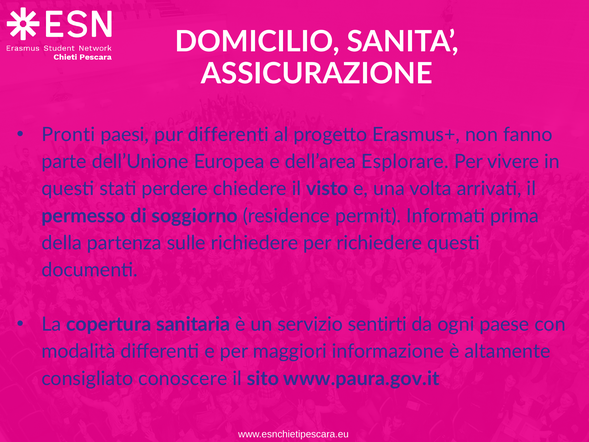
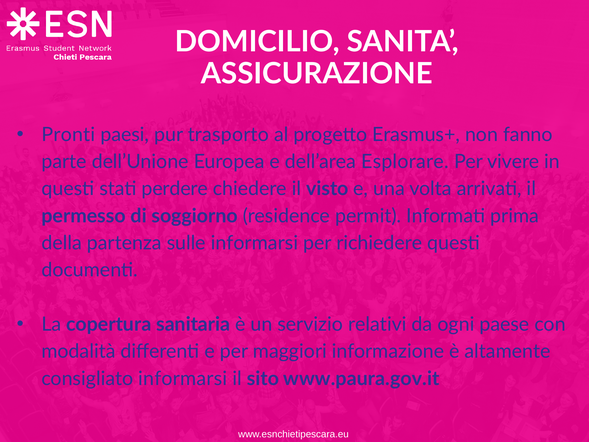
pur differenti: differenti -> trasporto
sulle richiedere: richiedere -> informarsi
sentirti: sentirti -> relativi
consigliato conoscere: conoscere -> informarsi
